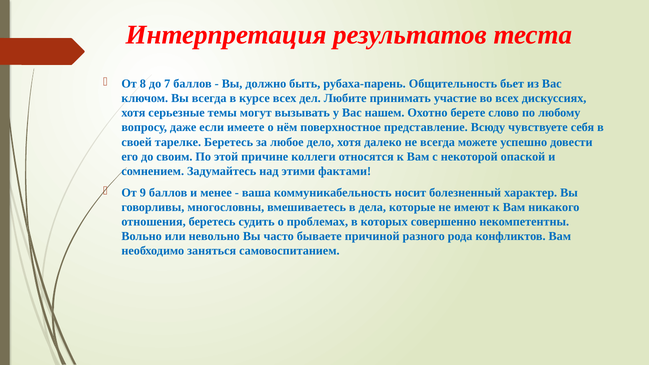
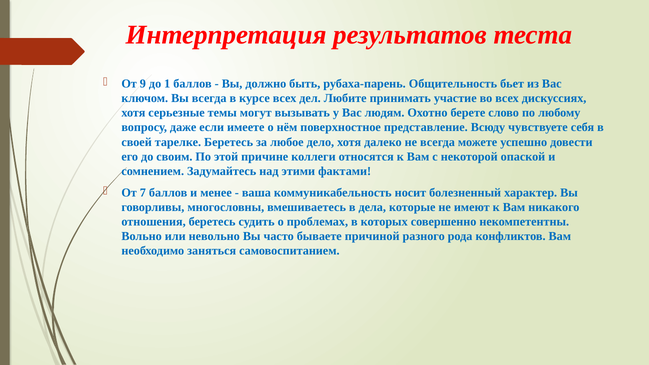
8: 8 -> 9
7: 7 -> 1
нашем: нашем -> людям
9: 9 -> 7
